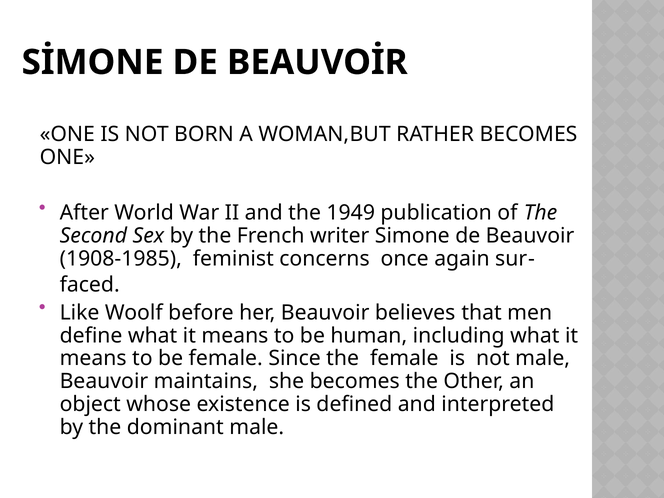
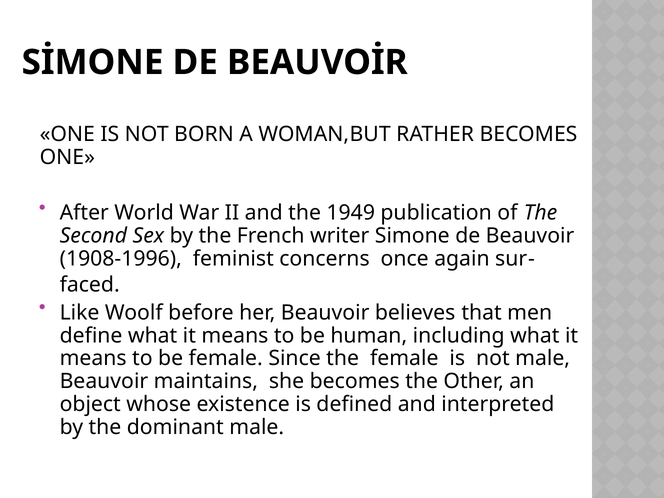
1908-1985: 1908-1985 -> 1908-1996
